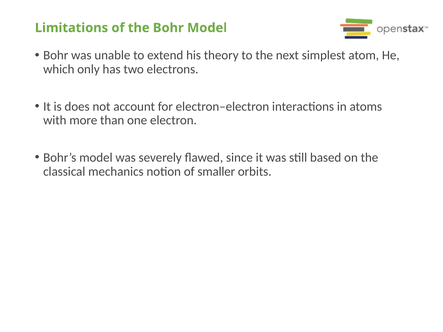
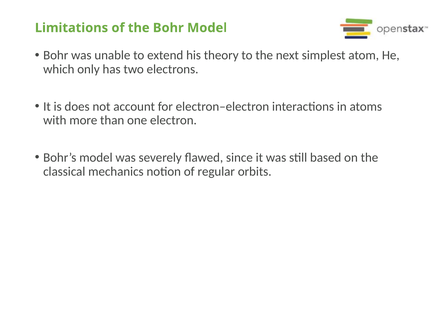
smaller: smaller -> regular
